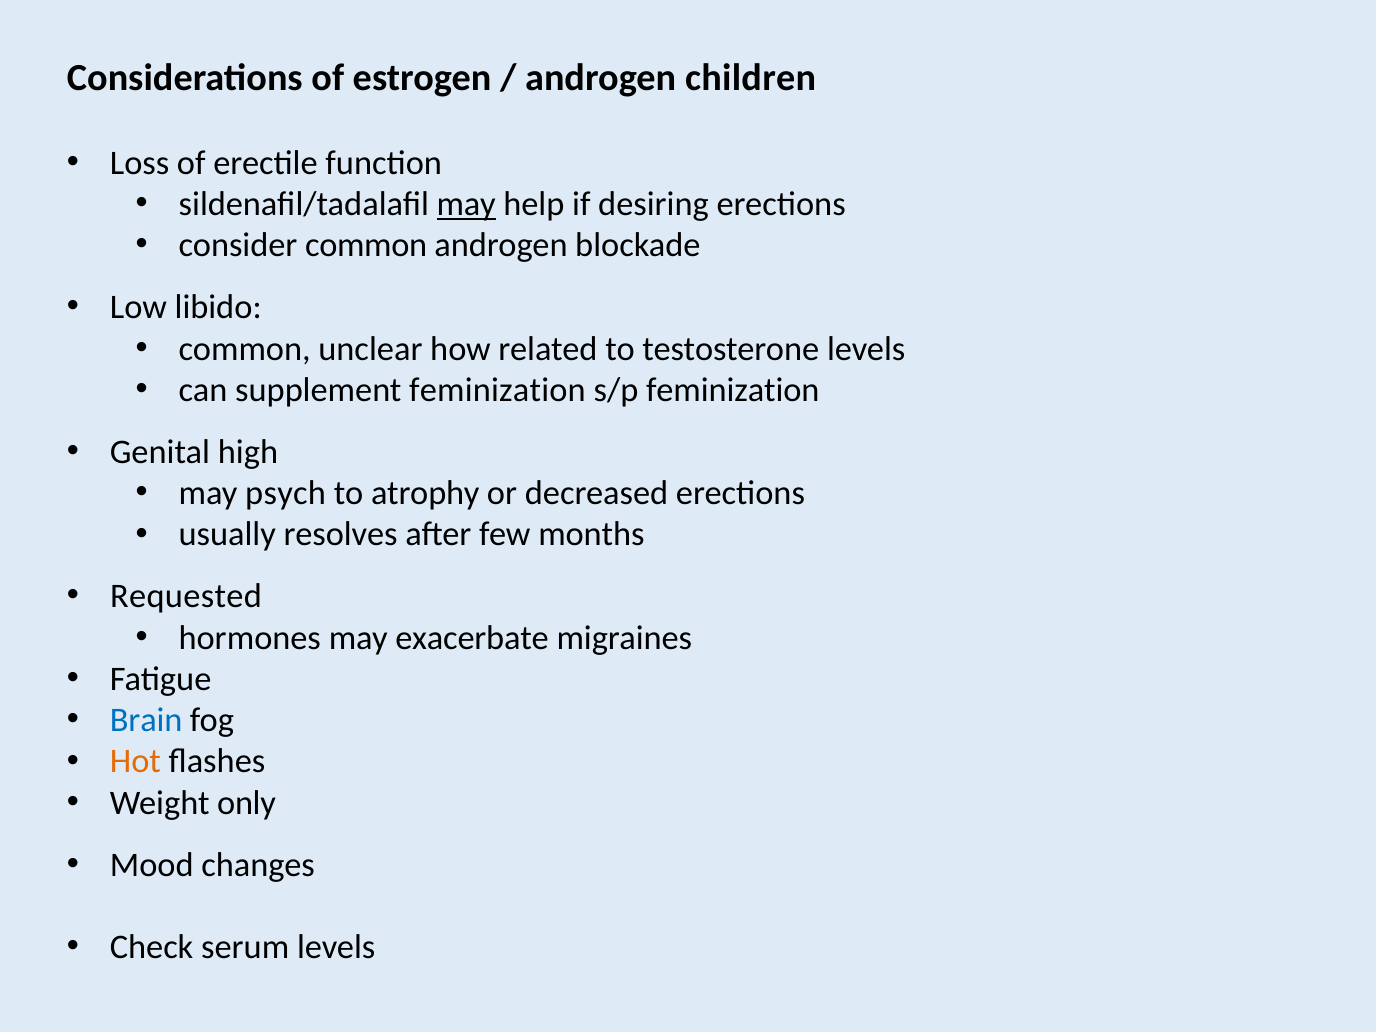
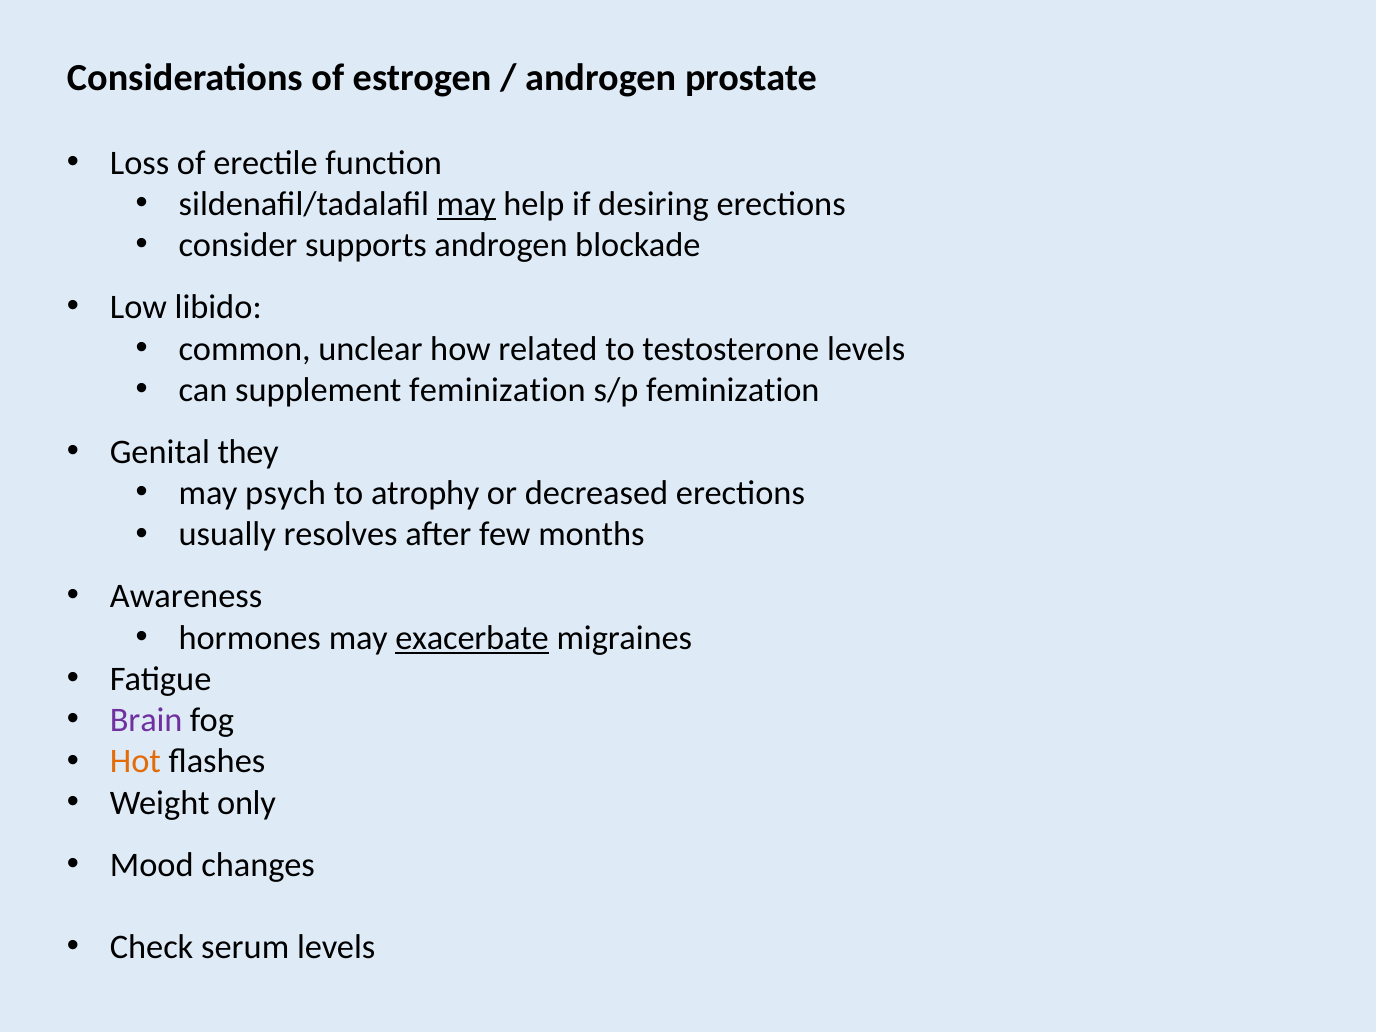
children: children -> prostate
consider common: common -> supports
high: high -> they
Requested: Requested -> Awareness
exacerbate underline: none -> present
Brain colour: blue -> purple
